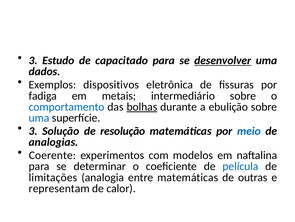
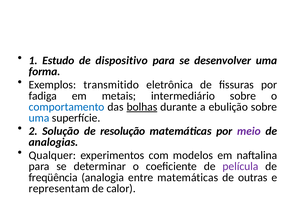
3 at (33, 60): 3 -> 1
capacitado: capacitado -> dispositivo
desenvolver underline: present -> none
dados: dados -> forma
dispositivos: dispositivos -> transmitido
3 at (33, 131): 3 -> 2
meio colour: blue -> purple
Coerente: Coerente -> Qualquer
película colour: blue -> purple
limitações: limitações -> freqüência
